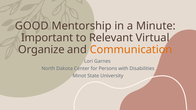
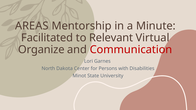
GOOD: GOOD -> AREAS
Important: Important -> Facilitated
Communication colour: orange -> red
